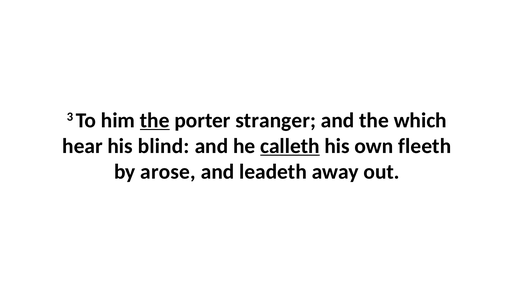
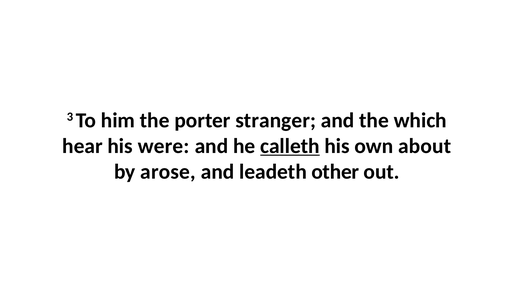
the at (155, 120) underline: present -> none
blind: blind -> were
fleeth: fleeth -> about
away: away -> other
